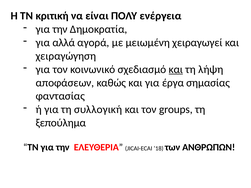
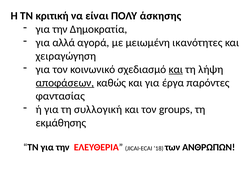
ενέργεια: ενέργεια -> άσκησης
χειραγωγεί: χειραγωγεί -> ικανότητες
αποφάσεων underline: none -> present
σημασίας: σημασίας -> παρόντες
ξεπούλημα: ξεπούλημα -> εκμάθησης
